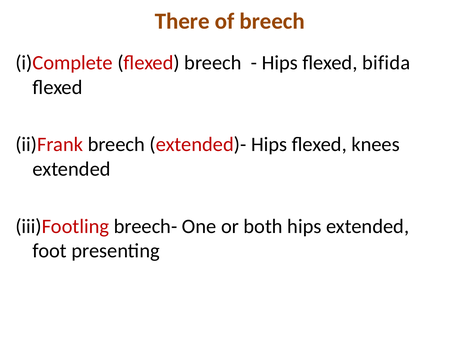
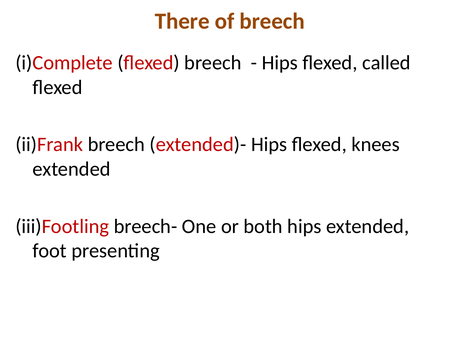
bifida: bifida -> called
